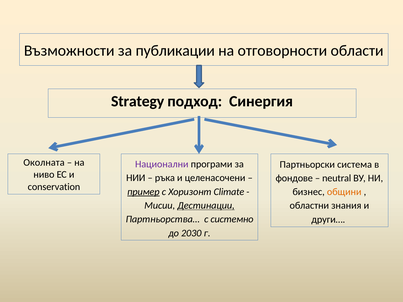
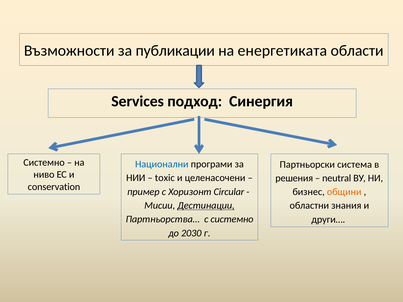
отговорности: отговорности -> енергетиката
Strategy: Strategy -> Services
Околната at (44, 163): Околната -> Системно
Национални colour: purple -> blue
ръка: ръка -> toxic
фондове: фондове -> решения
пример underline: present -> none
Climate: Climate -> Circular
